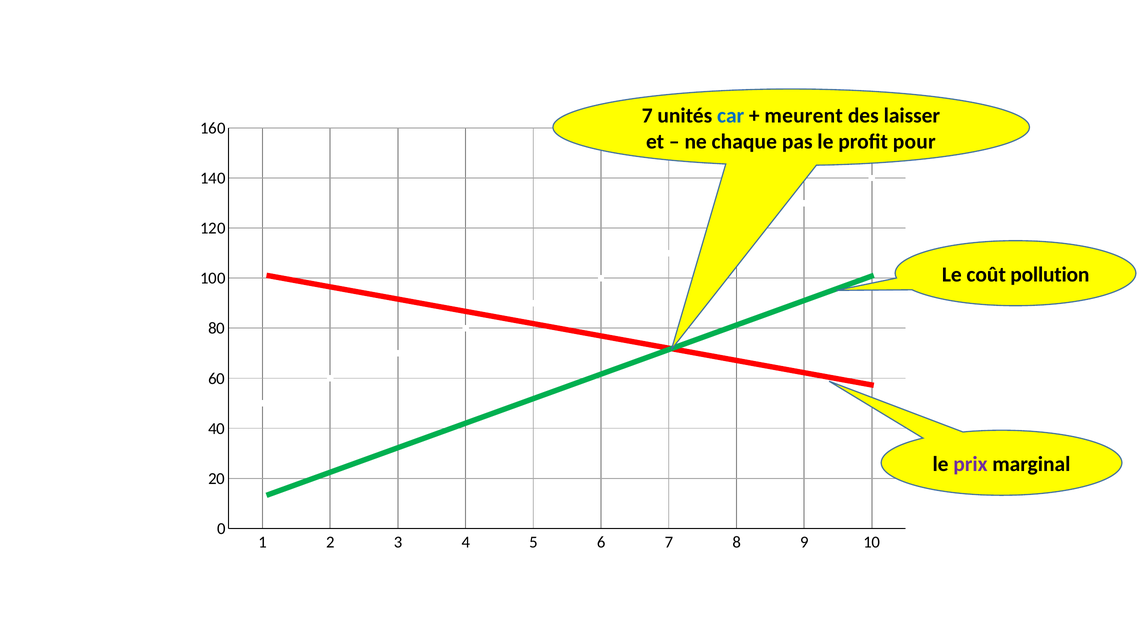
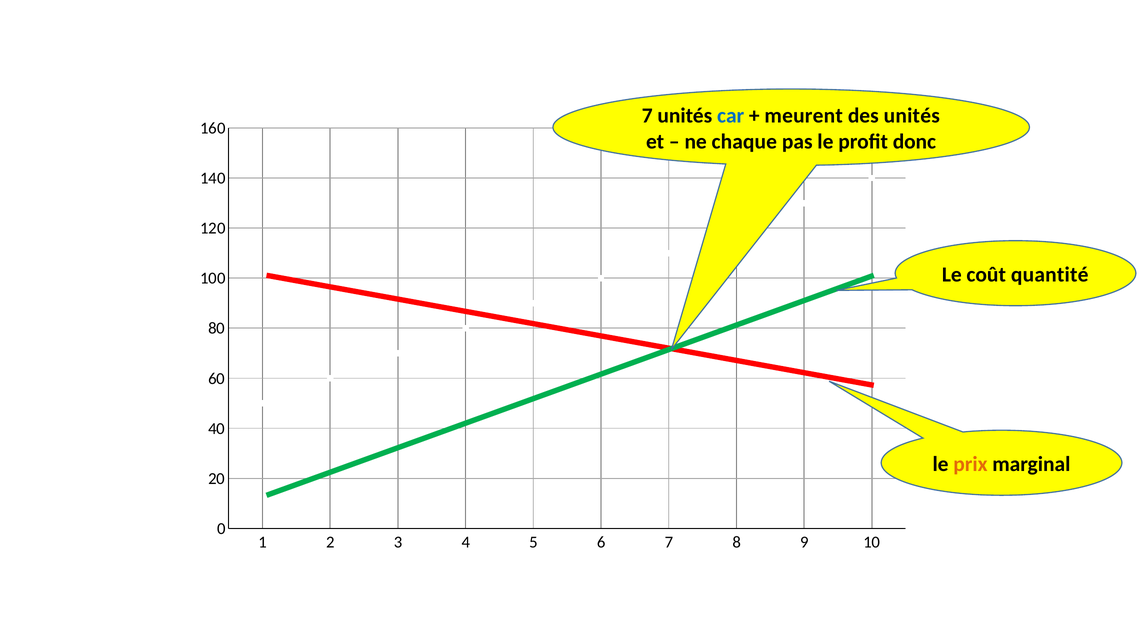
des laisser: laisser -> unités
pour: pour -> donc
pollution: pollution -> quantité
prix colour: purple -> orange
